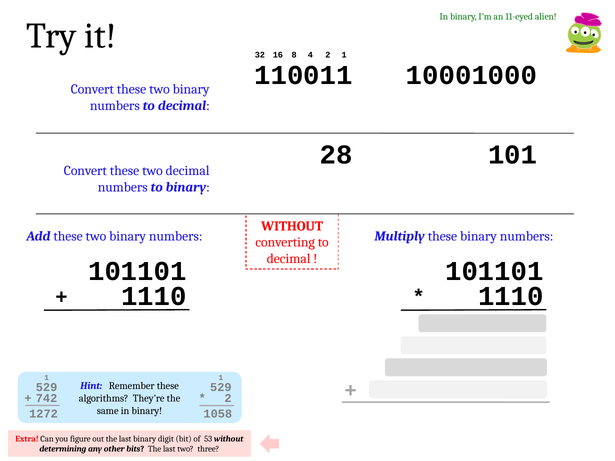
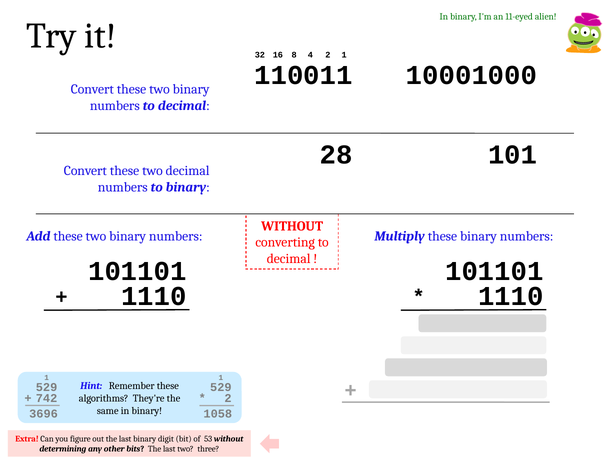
1272: 1272 -> 3696
